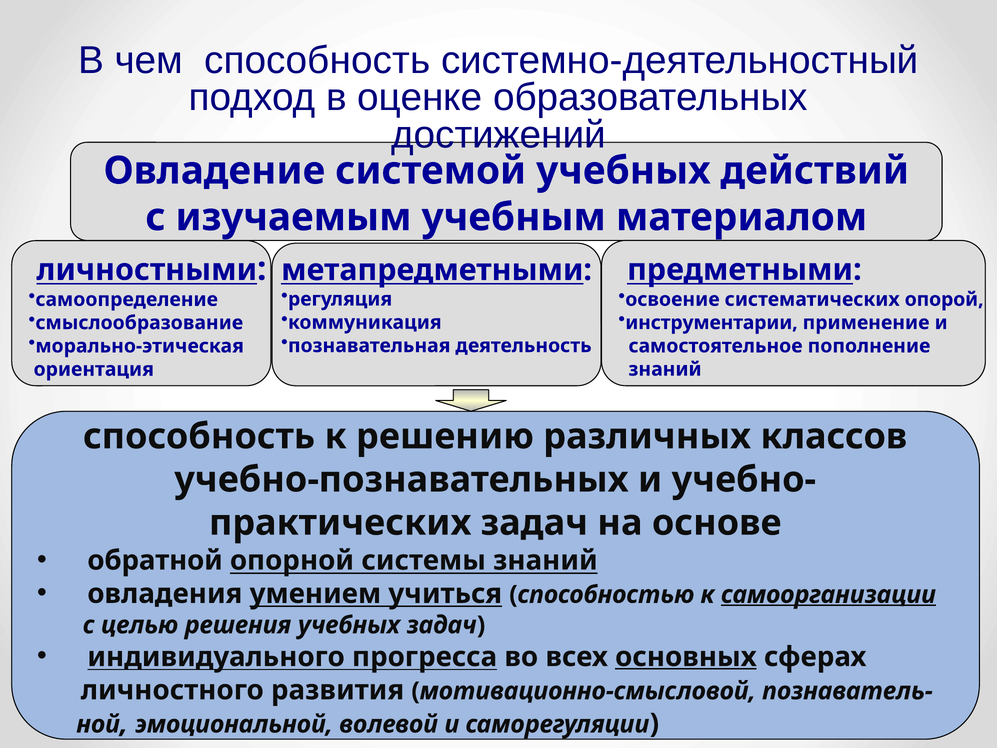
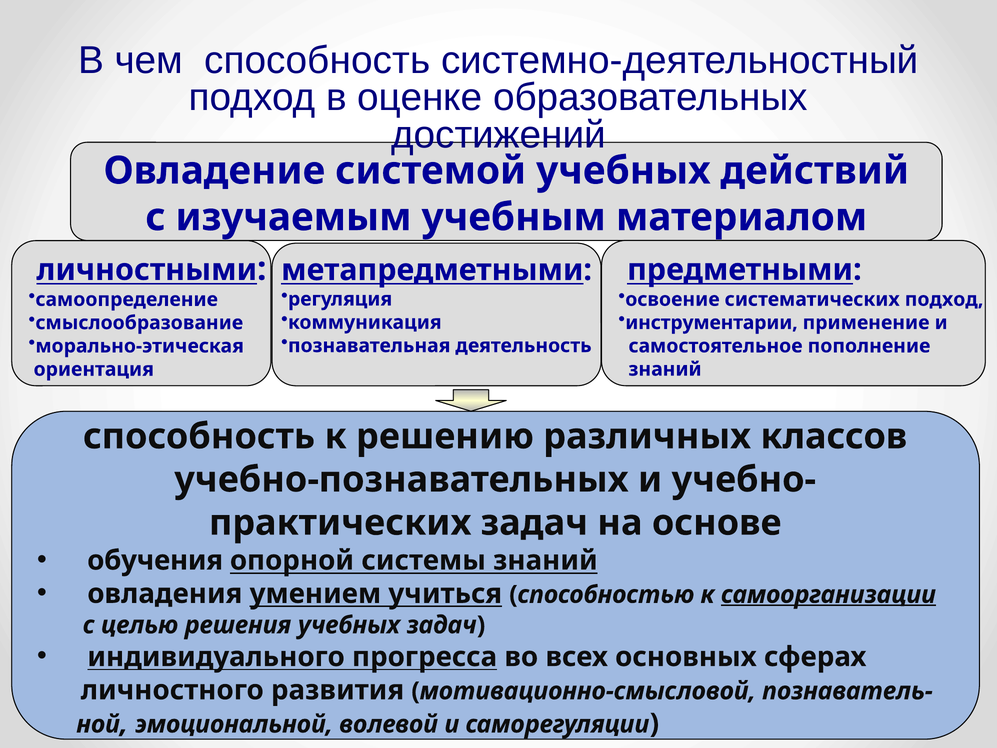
систематических опорой: опорой -> подход
обратной: обратной -> обучения
основных underline: present -> none
